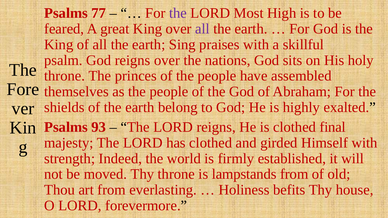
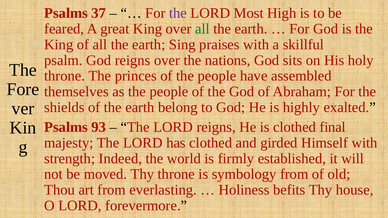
77: 77 -> 37
all at (202, 29) colour: purple -> green
lampstands: lampstands -> symbology
